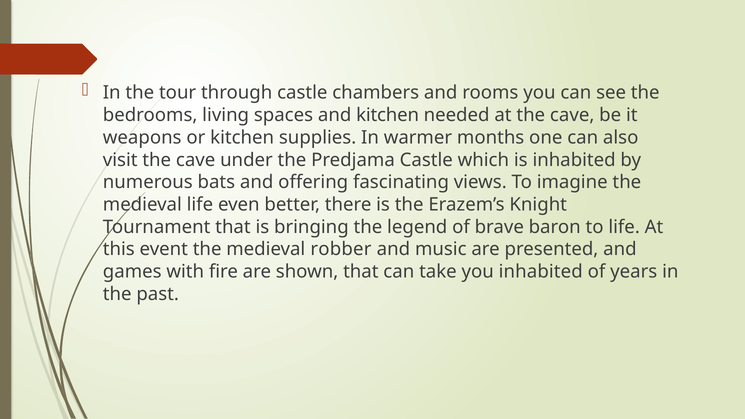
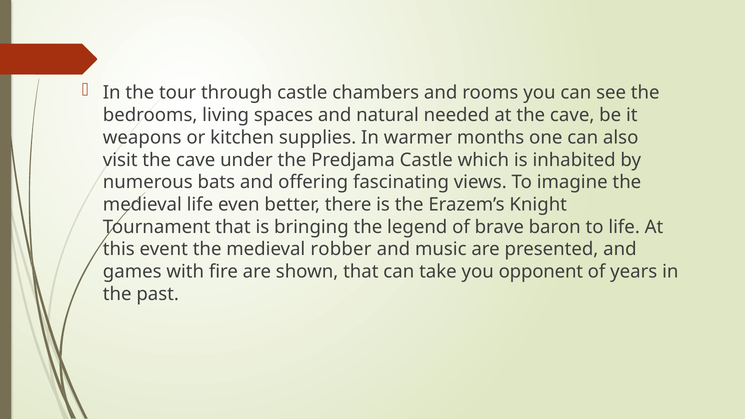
and kitchen: kitchen -> natural
you inhabited: inhabited -> opponent
